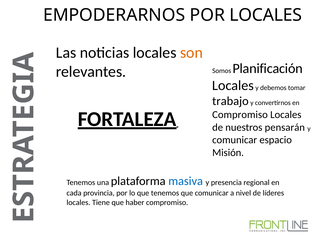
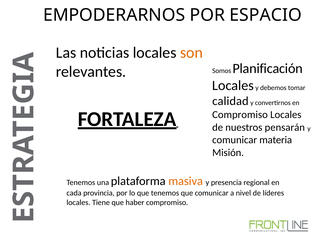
POR LOCALES: LOCALES -> ESPACIO
trabajo: trabajo -> calidad
espacio: espacio -> materia
masiva colour: blue -> orange
